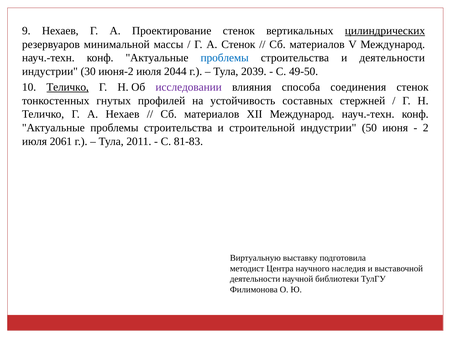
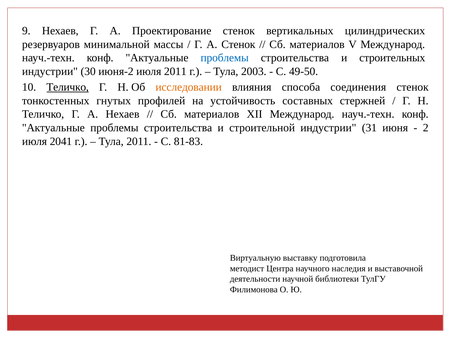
цилиндрических underline: present -> none
и деятельности: деятельности -> строительных
июля 2044: 2044 -> 2011
2039: 2039 -> 2003
исследовании colour: purple -> orange
50: 50 -> 31
2061: 2061 -> 2041
